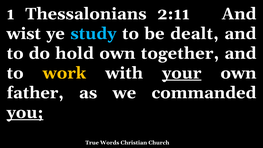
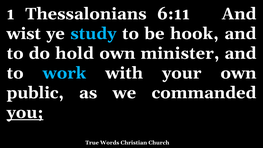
2:11: 2:11 -> 6:11
dealt: dealt -> hook
together: together -> minister
work colour: yellow -> light blue
your underline: present -> none
father: father -> public
